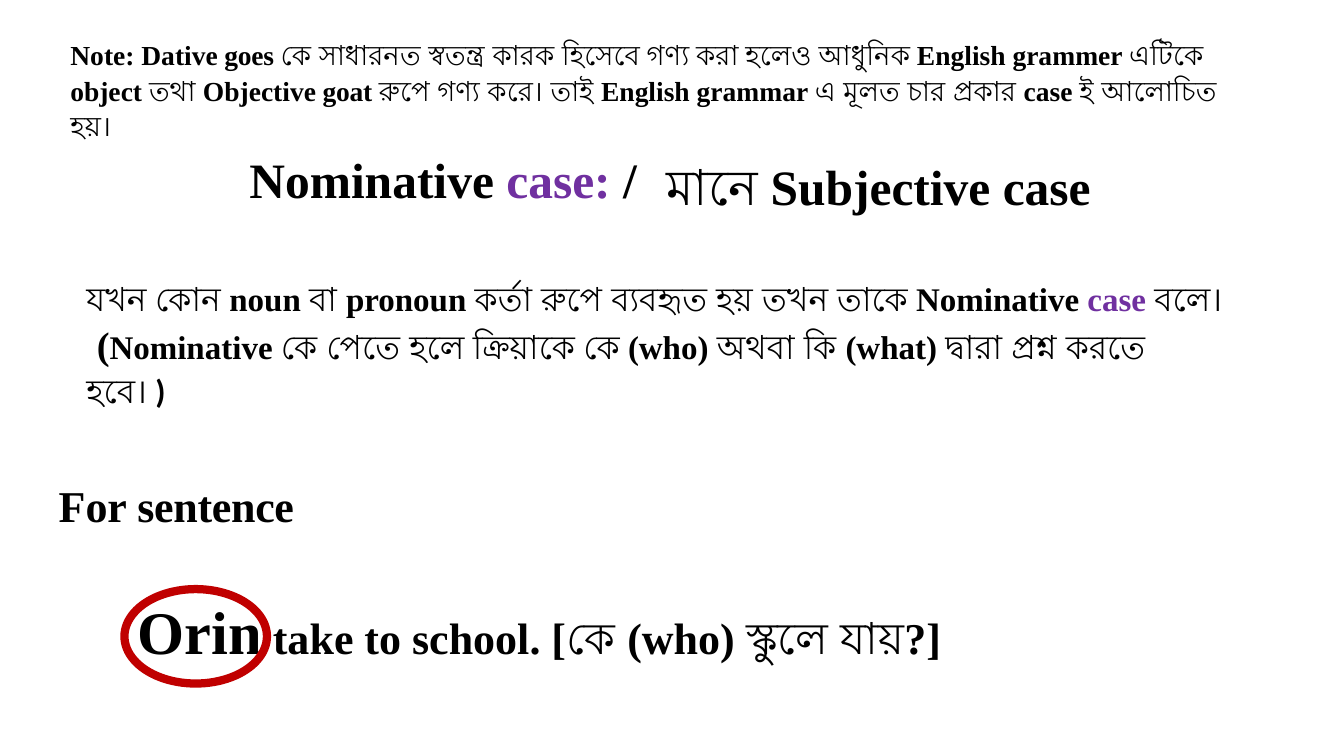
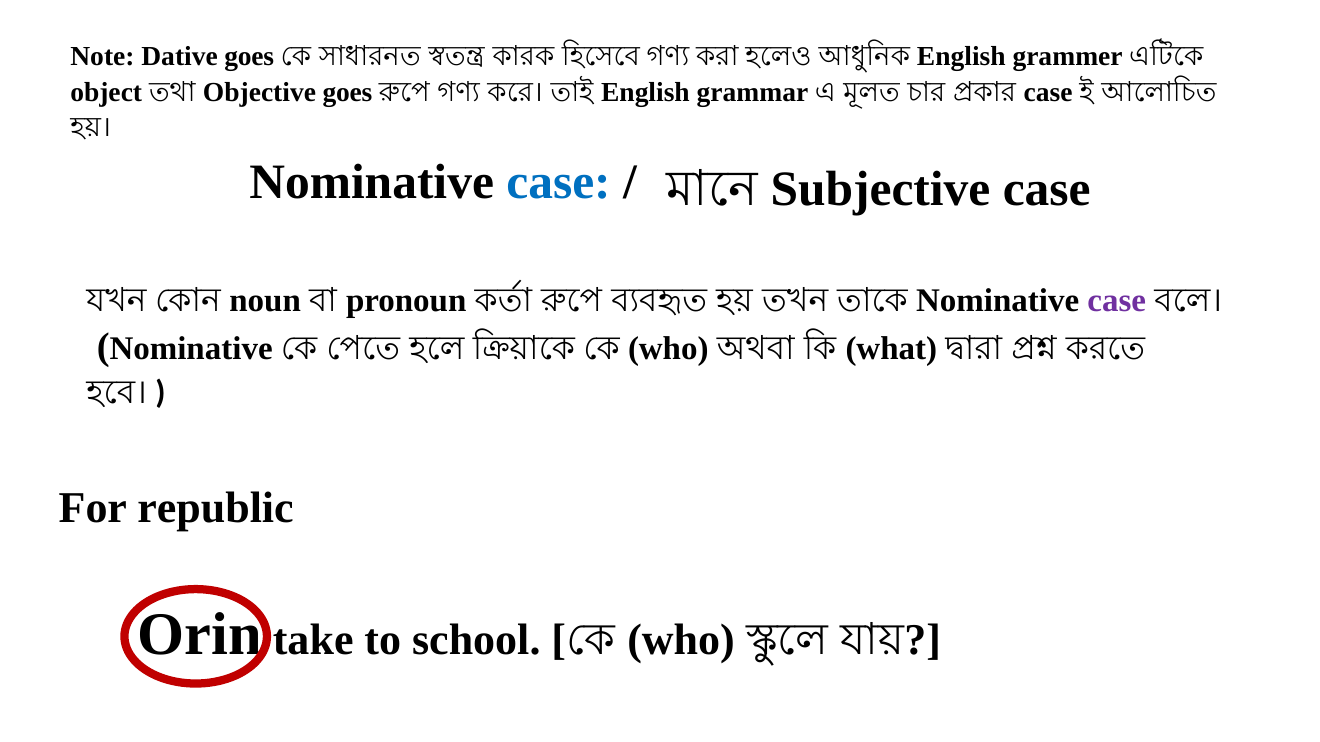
Objective goat: goat -> goes
case at (559, 182) colour: purple -> blue
sentence: sentence -> republic
